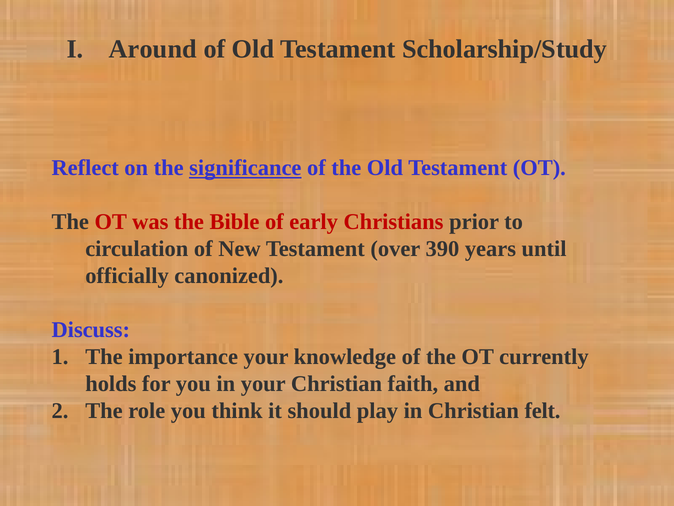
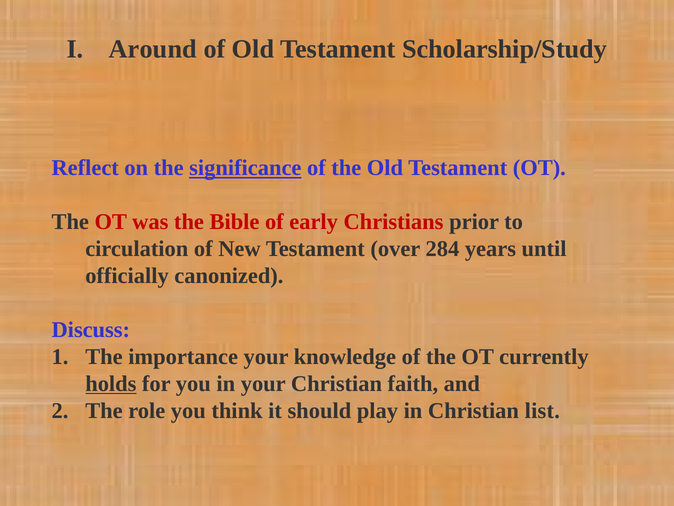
390: 390 -> 284
holds underline: none -> present
felt: felt -> list
